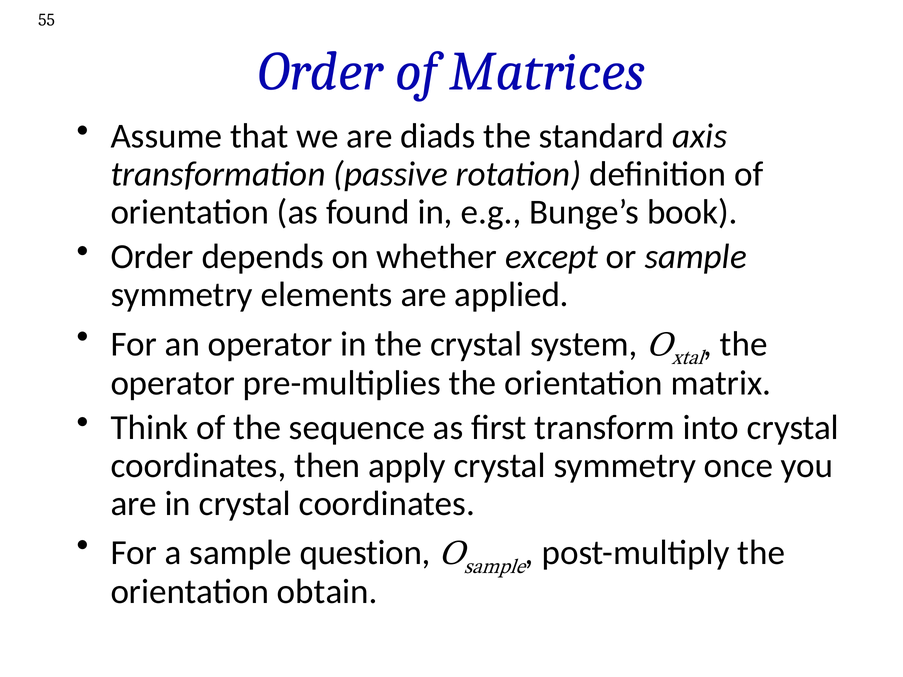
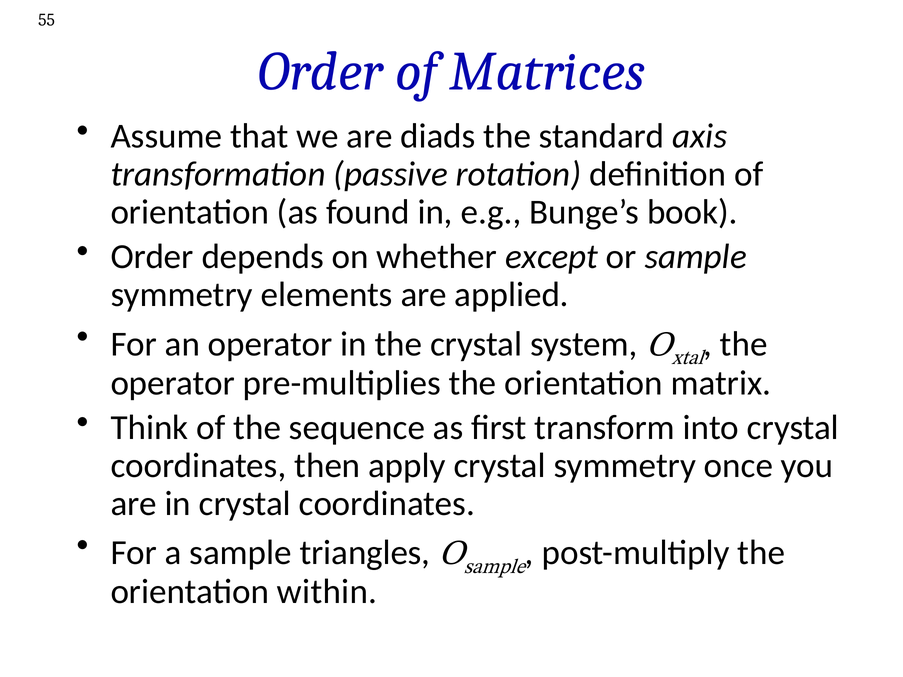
question: question -> triangles
obtain: obtain -> within
